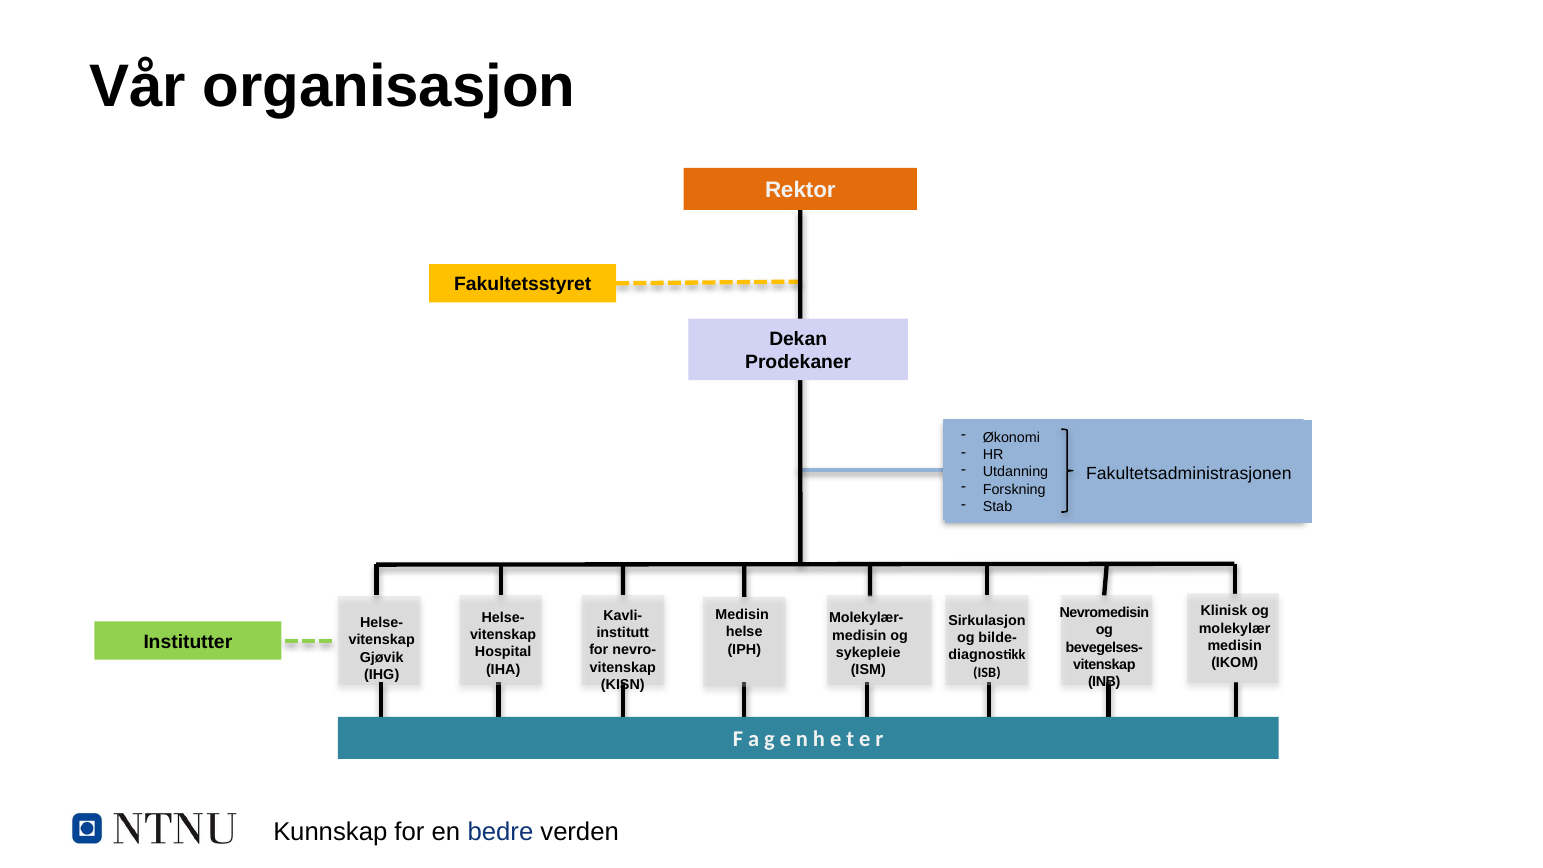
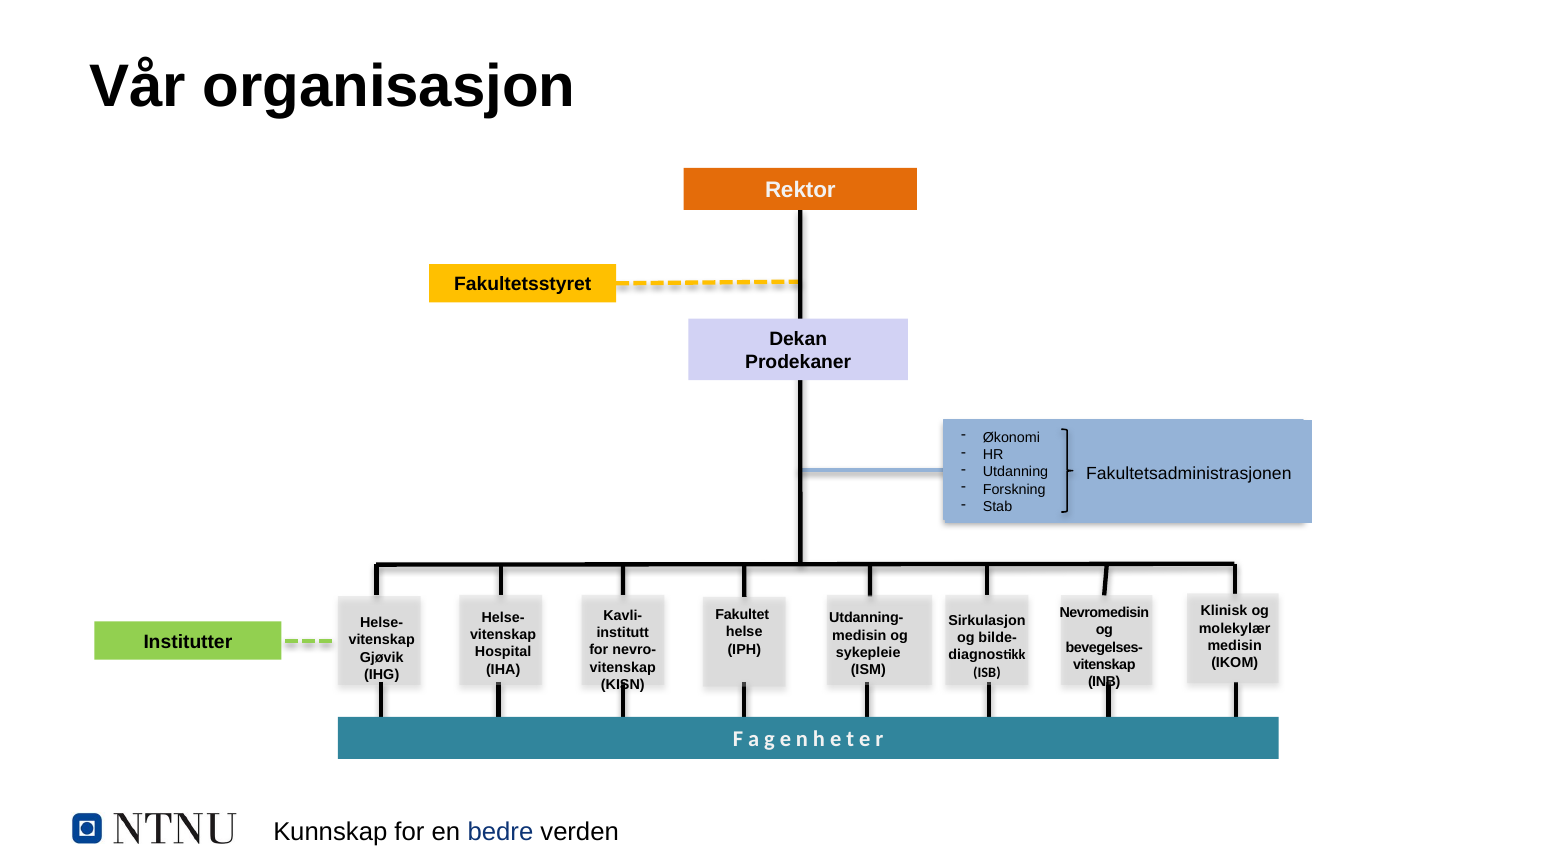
Medisin at (742, 615): Medisin -> Fakultet
Molekylær-: Molekylær- -> Utdanning-
